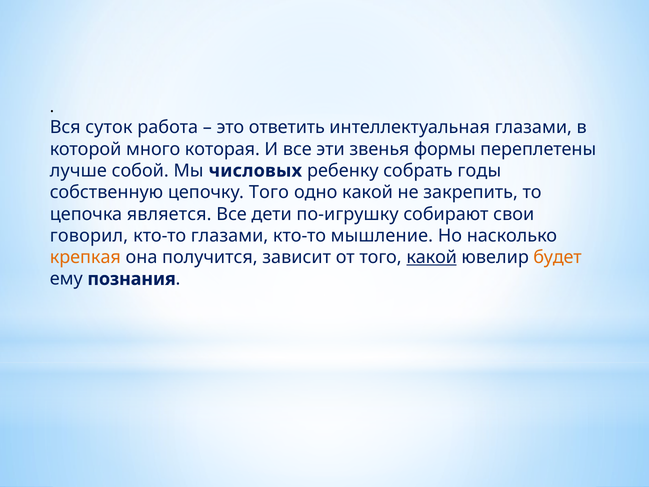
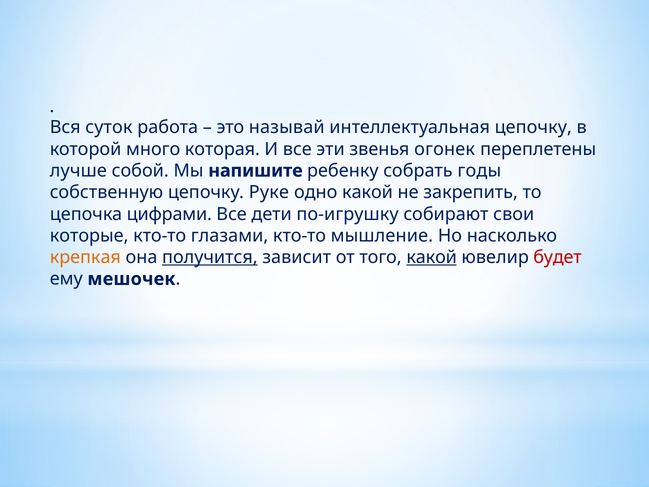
ответить: ответить -> называй
интеллектуальная глазами: глазами -> цепочку
формы: формы -> огонек
числовых: числовых -> напишите
цепочку Того: Того -> Руке
является: является -> цифрами
говорил: говорил -> которые
получится underline: none -> present
будет colour: orange -> red
познания: познания -> мешочек
